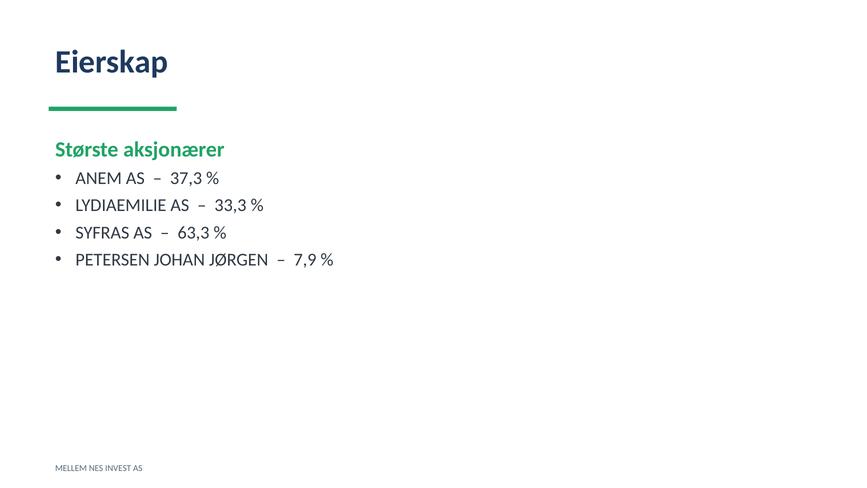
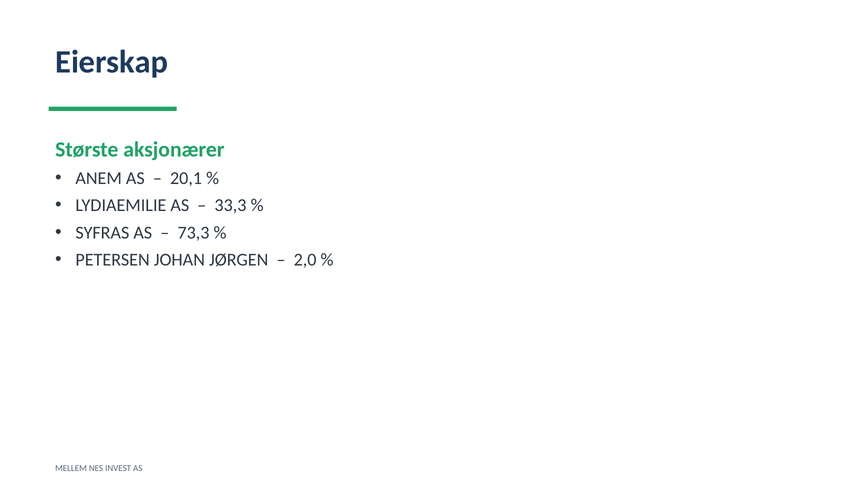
37,3: 37,3 -> 20,1
63,3: 63,3 -> 73,3
7,9: 7,9 -> 2,0
